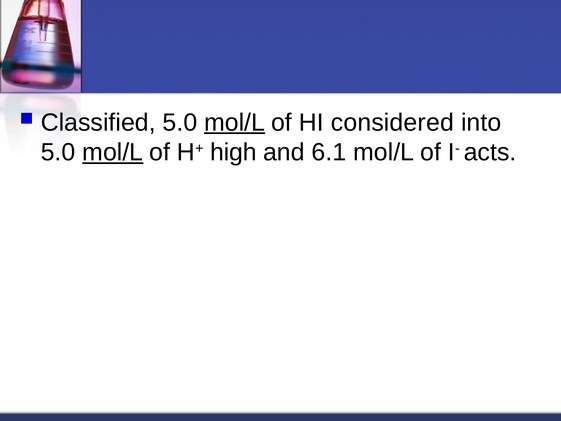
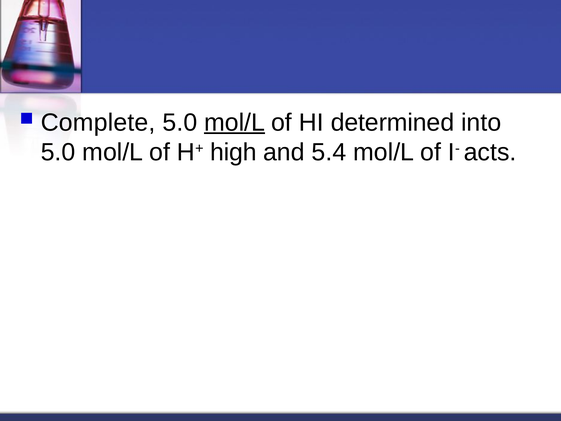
Classified: Classified -> Complete
considered: considered -> determined
mol/L at (113, 152) underline: present -> none
6.1: 6.1 -> 5.4
